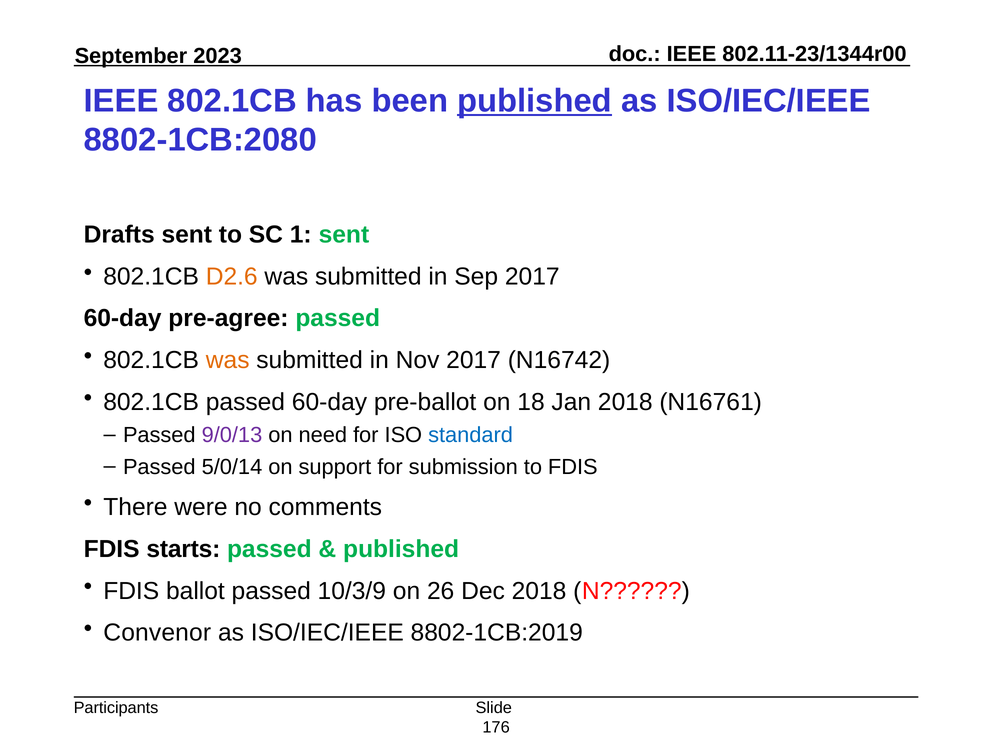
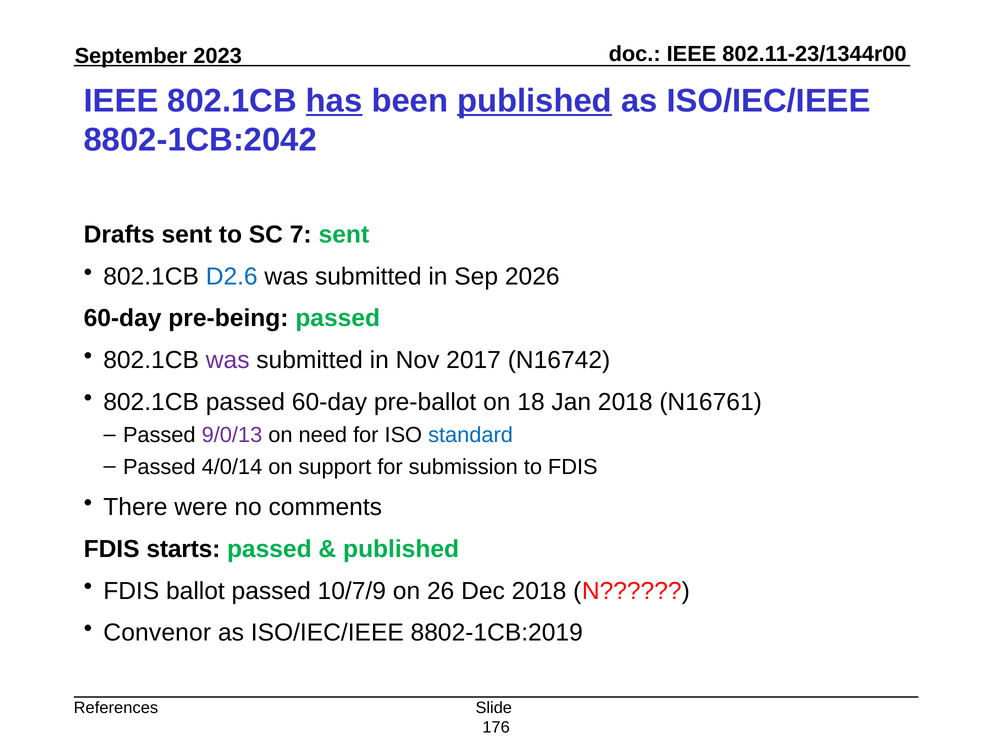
has underline: none -> present
8802-1CB:2080: 8802-1CB:2080 -> 8802-1CB:2042
1: 1 -> 7
D2.6 colour: orange -> blue
Sep 2017: 2017 -> 2026
pre-agree: pre-agree -> pre-being
was at (228, 360) colour: orange -> purple
5/0/14: 5/0/14 -> 4/0/14
10/3/9: 10/3/9 -> 10/7/9
Participants: Participants -> References
